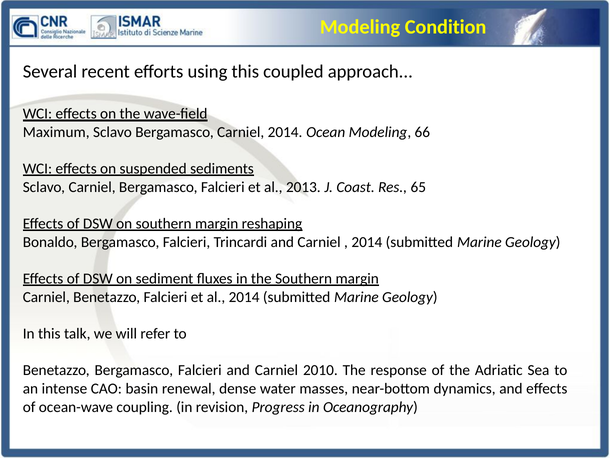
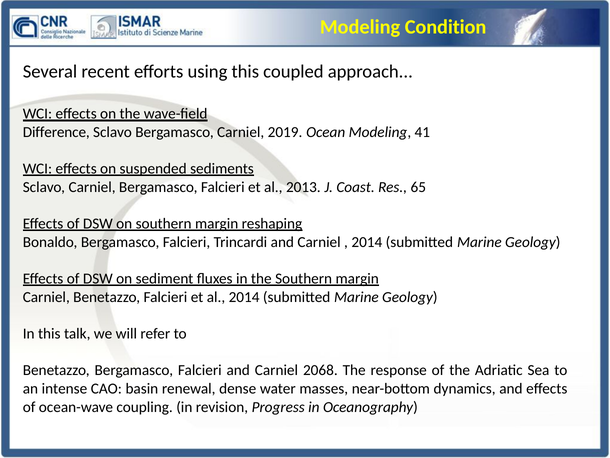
Maximum: Maximum -> Difference
Carniel 2014: 2014 -> 2019
66: 66 -> 41
2010: 2010 -> 2068
